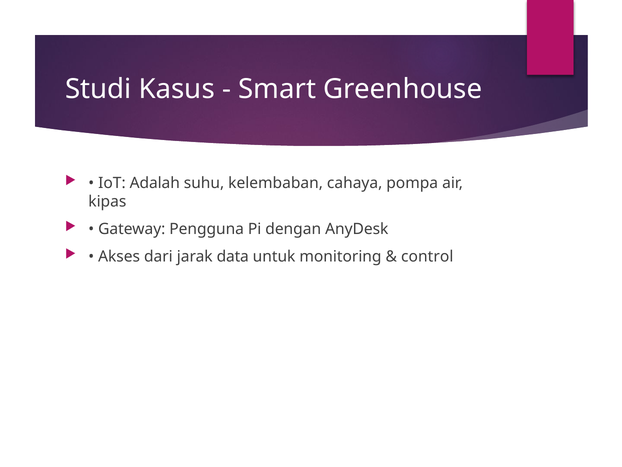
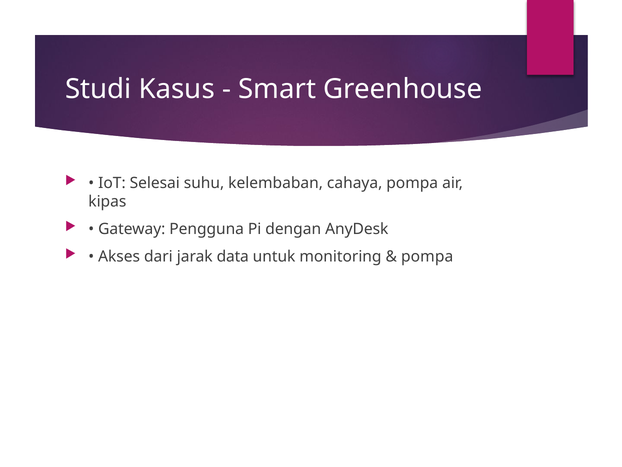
Adalah: Adalah -> Selesai
control at (427, 256): control -> pompa
